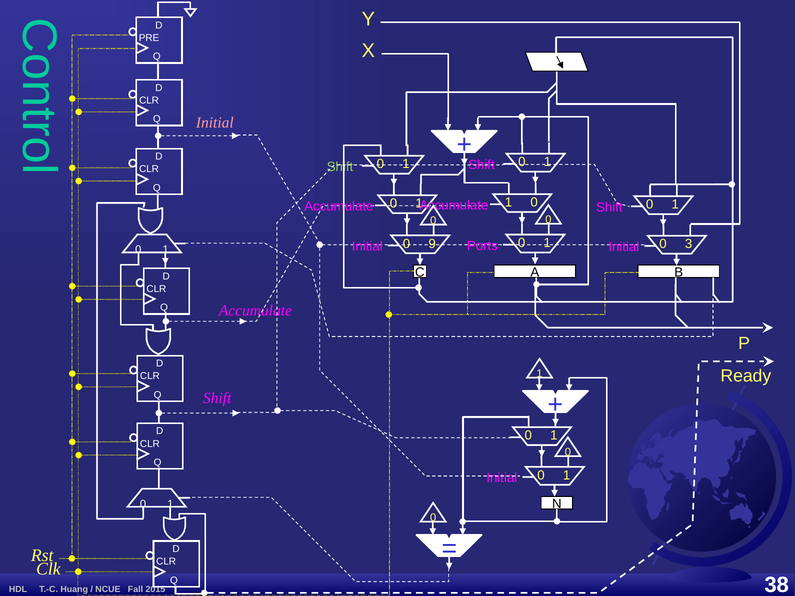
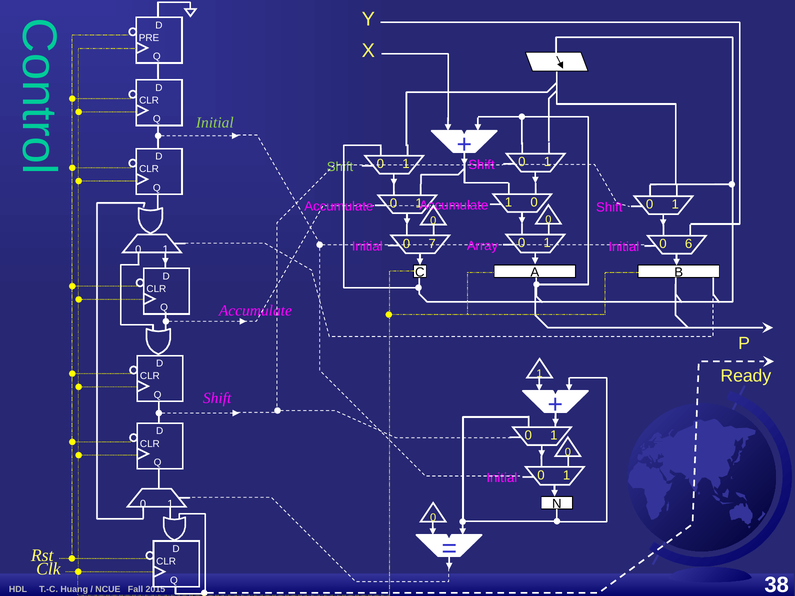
Initial at (215, 123) colour: pink -> light green
9: 9 -> 7
3: 3 -> 6
Ports: Ports -> Array
